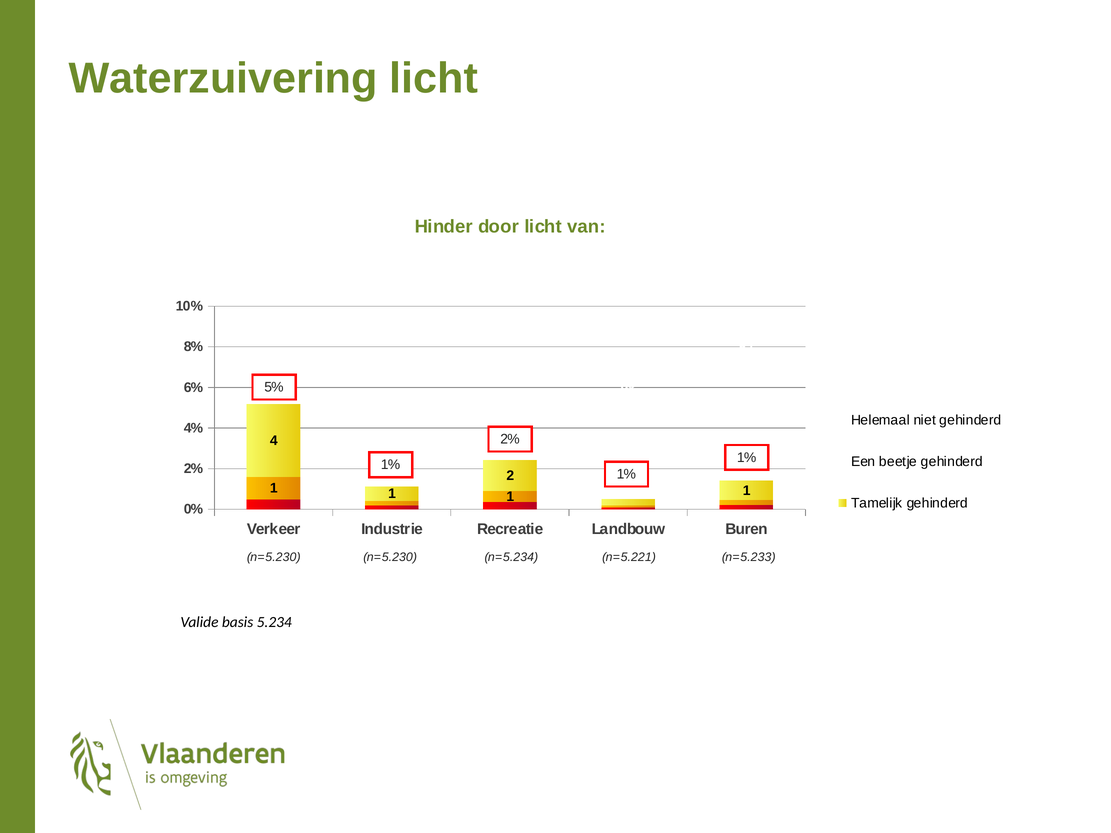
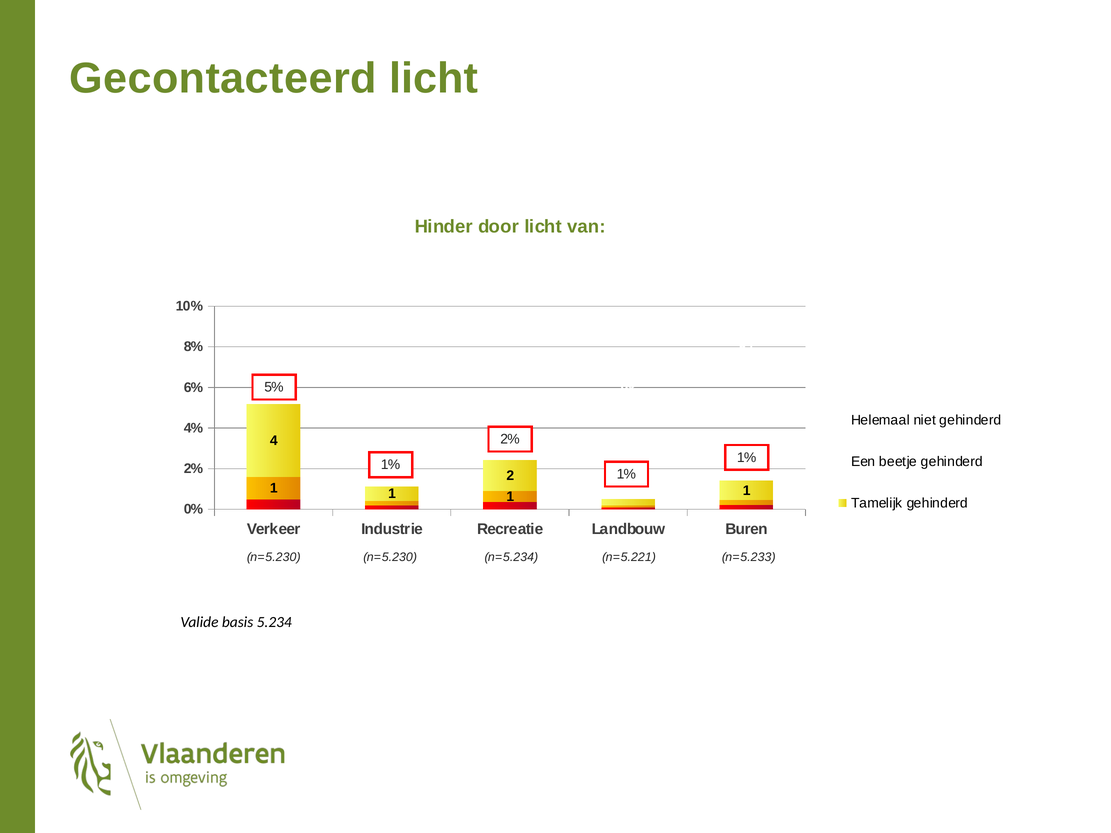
Waterzuivering: Waterzuivering -> Gecontacteerd
